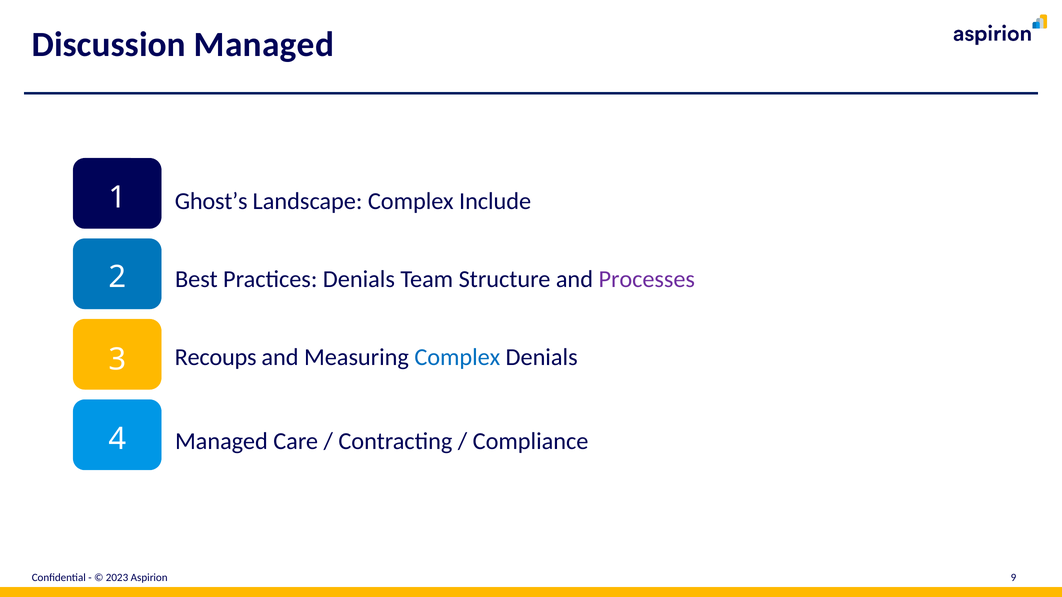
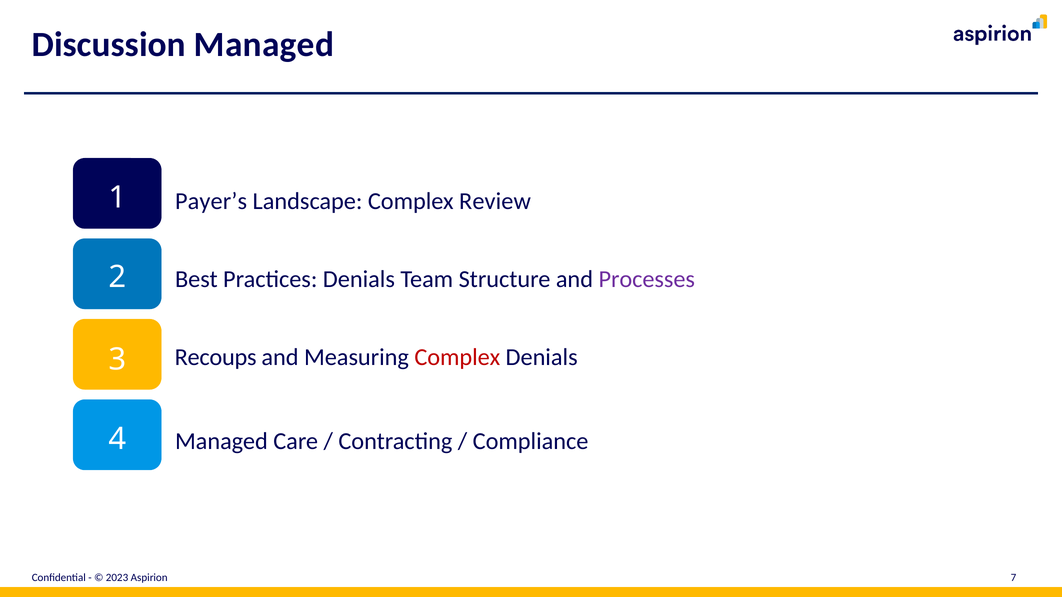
Ghost’s: Ghost’s -> Payer’s
Include: Include -> Review
Complex at (457, 357) colour: blue -> red
9: 9 -> 7
